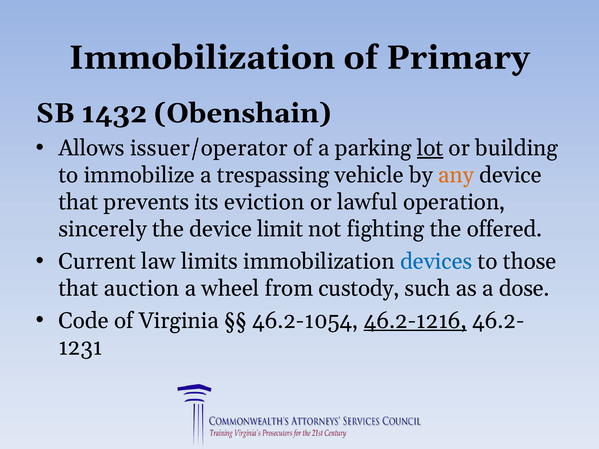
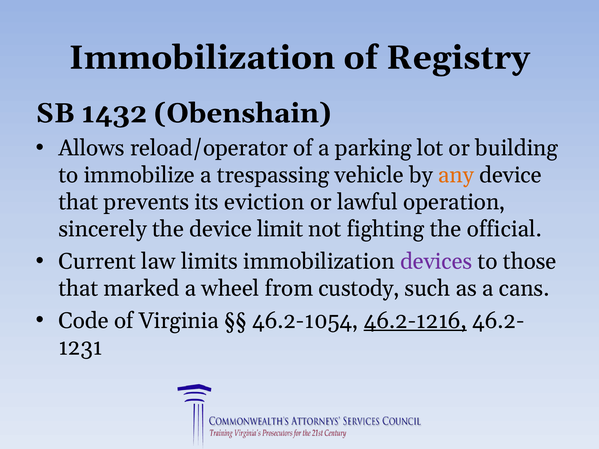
Primary: Primary -> Registry
issuer/operator: issuer/operator -> reload/operator
lot underline: present -> none
offered: offered -> official
devices colour: blue -> purple
auction: auction -> marked
dose: dose -> cans
